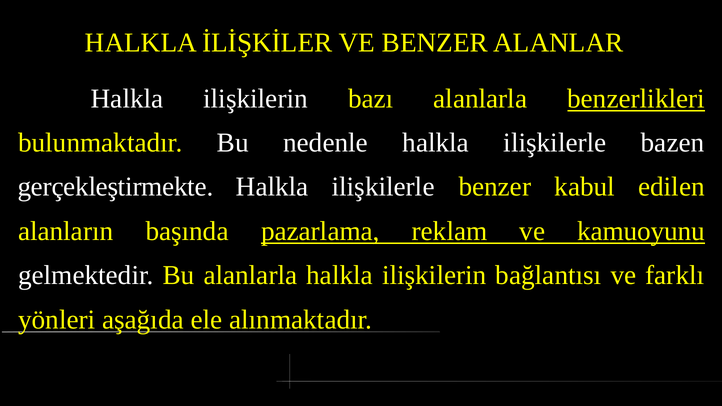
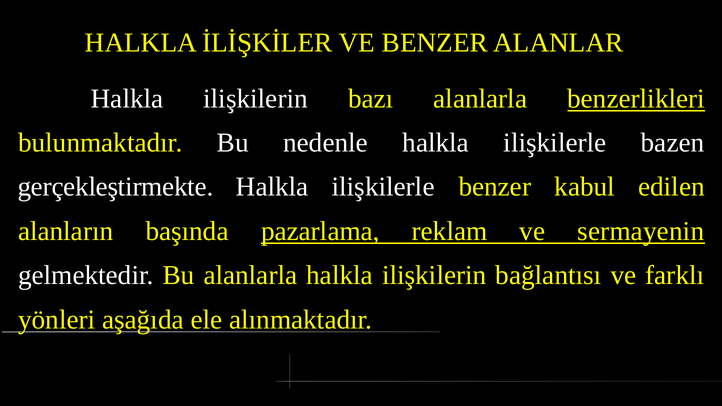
kamuoyunu: kamuoyunu -> sermayenin
